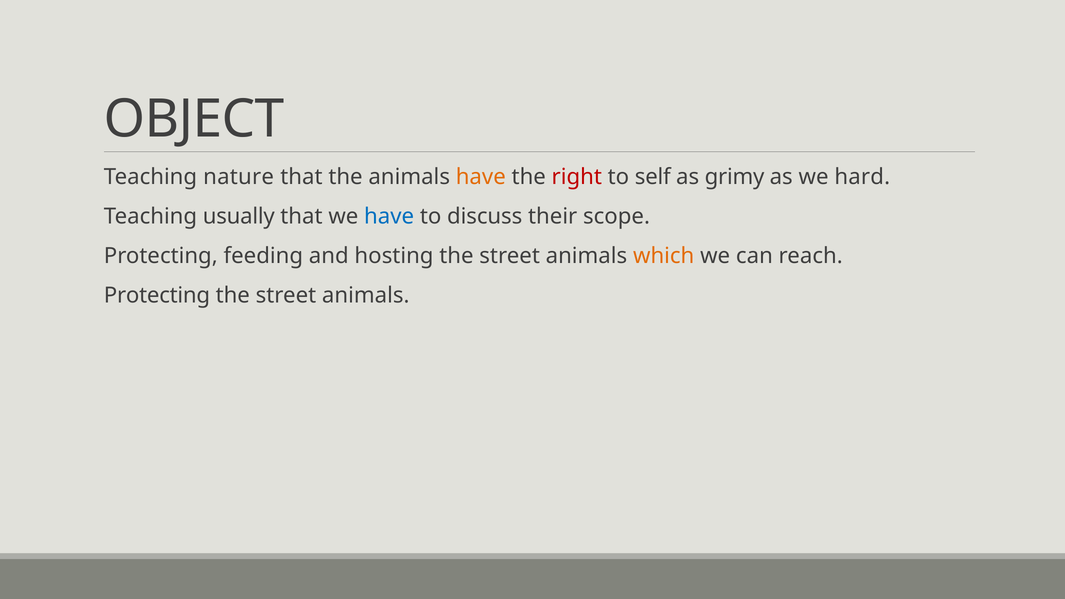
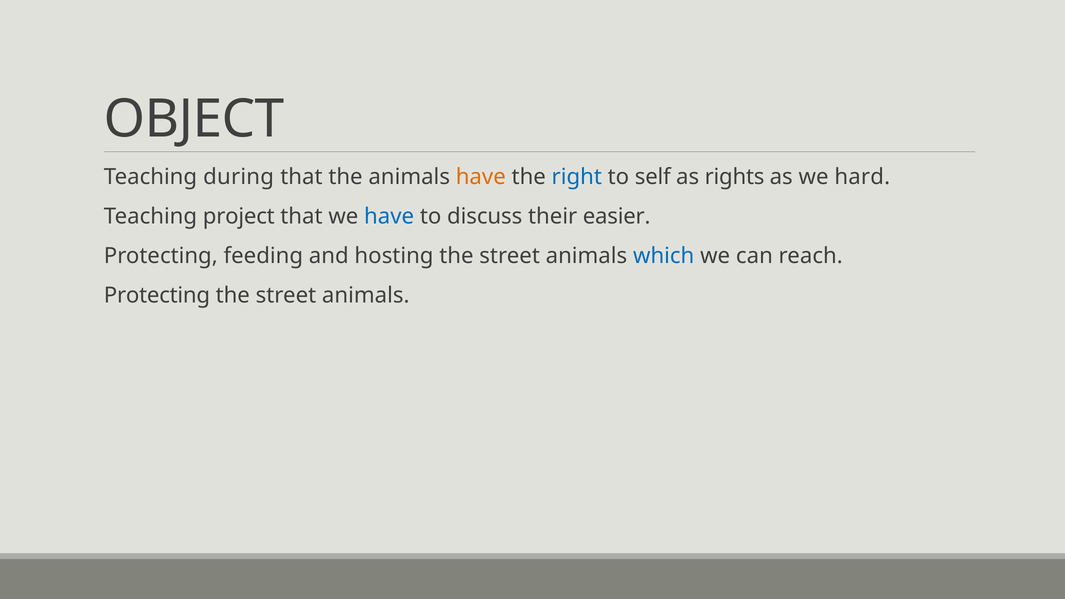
nature: nature -> during
right colour: red -> blue
grimy: grimy -> rights
usually: usually -> project
scope: scope -> easier
which colour: orange -> blue
